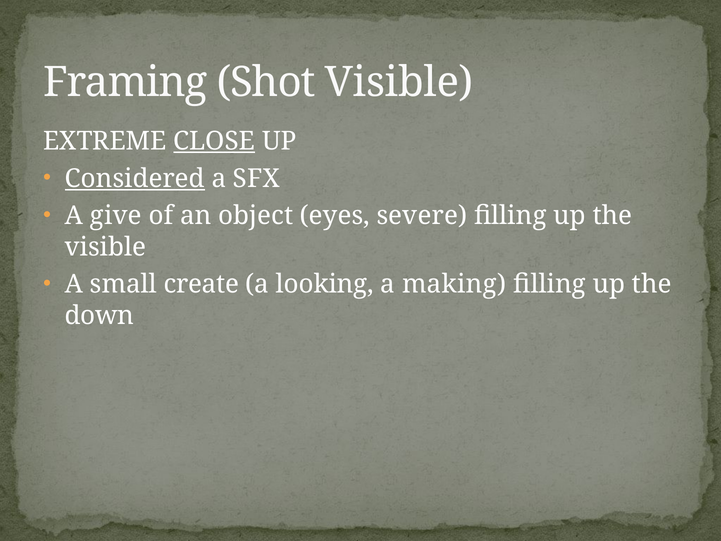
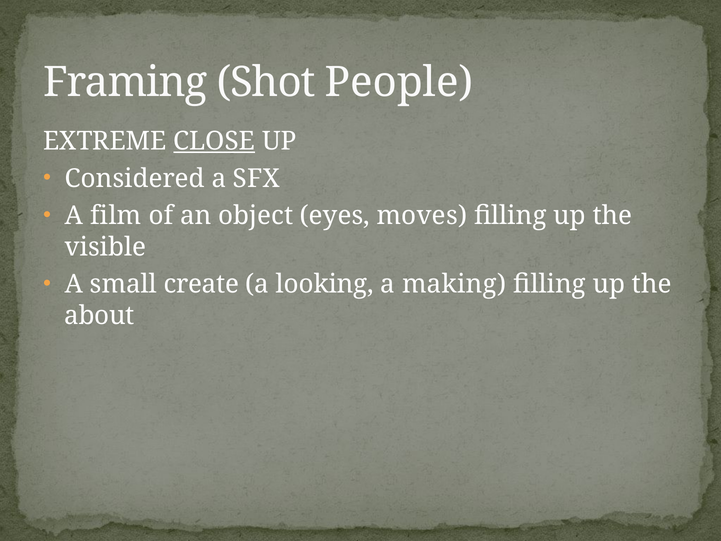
Shot Visible: Visible -> People
Considered underline: present -> none
give: give -> film
severe: severe -> moves
down: down -> about
